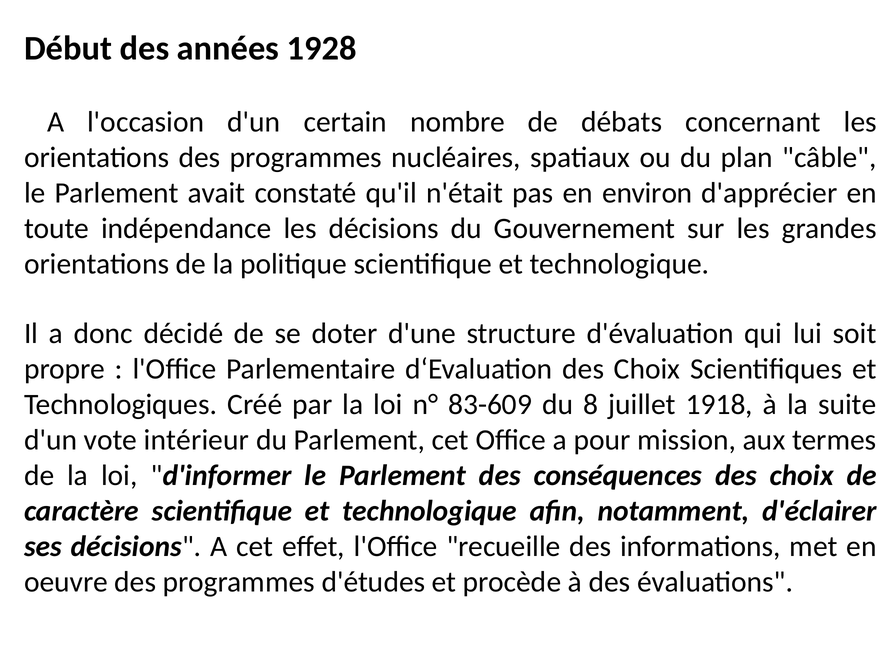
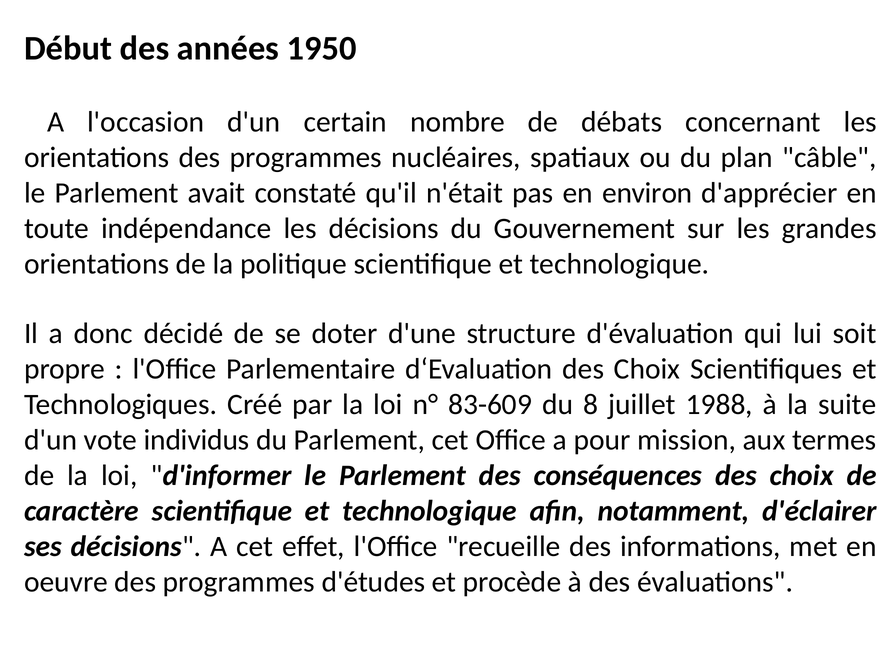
1928: 1928 -> 1950
1918: 1918 -> 1988
intérieur: intérieur -> individus
